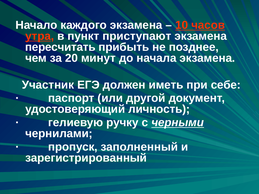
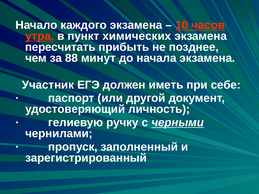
приступают: приступают -> химических
20: 20 -> 88
